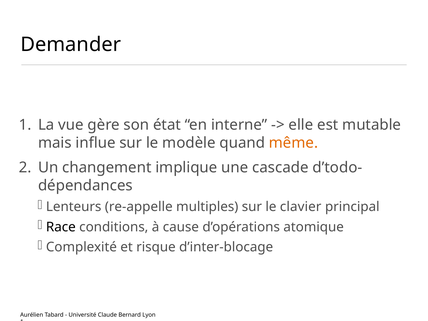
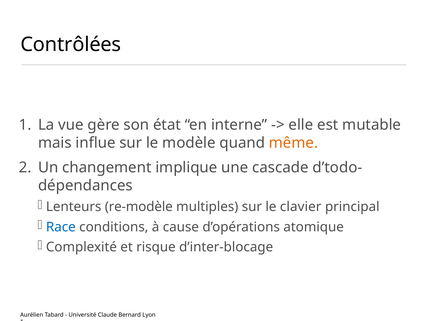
Demander: Demander -> Contrôlées
re-appelle: re-appelle -> re-modèle
Race colour: black -> blue
